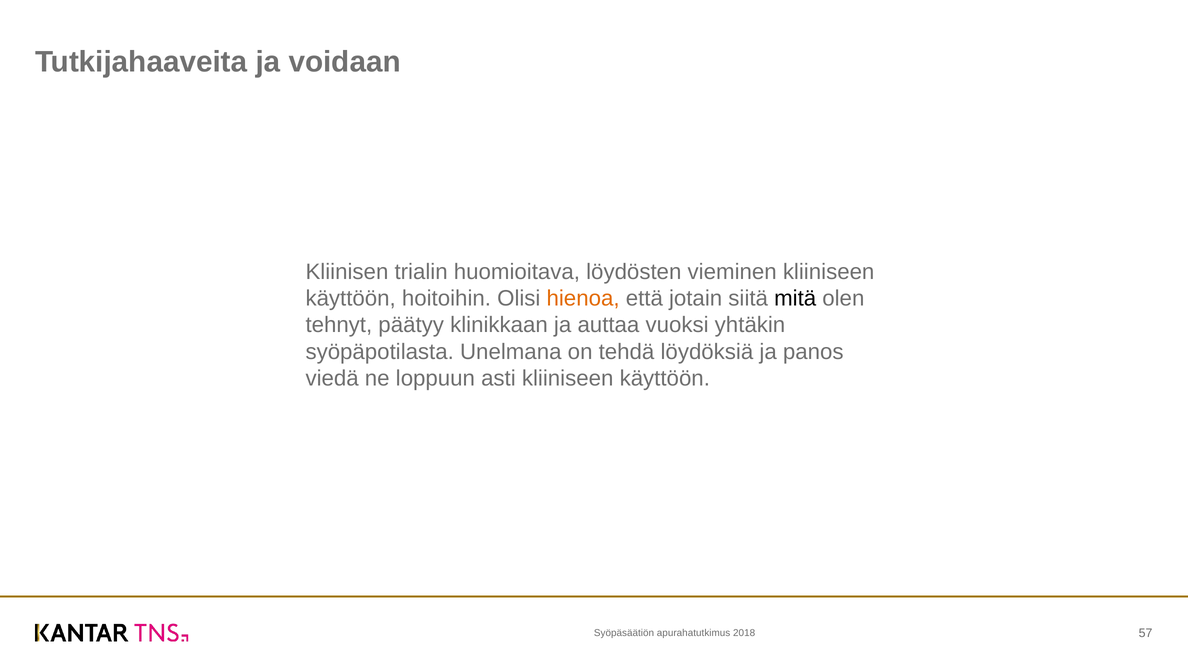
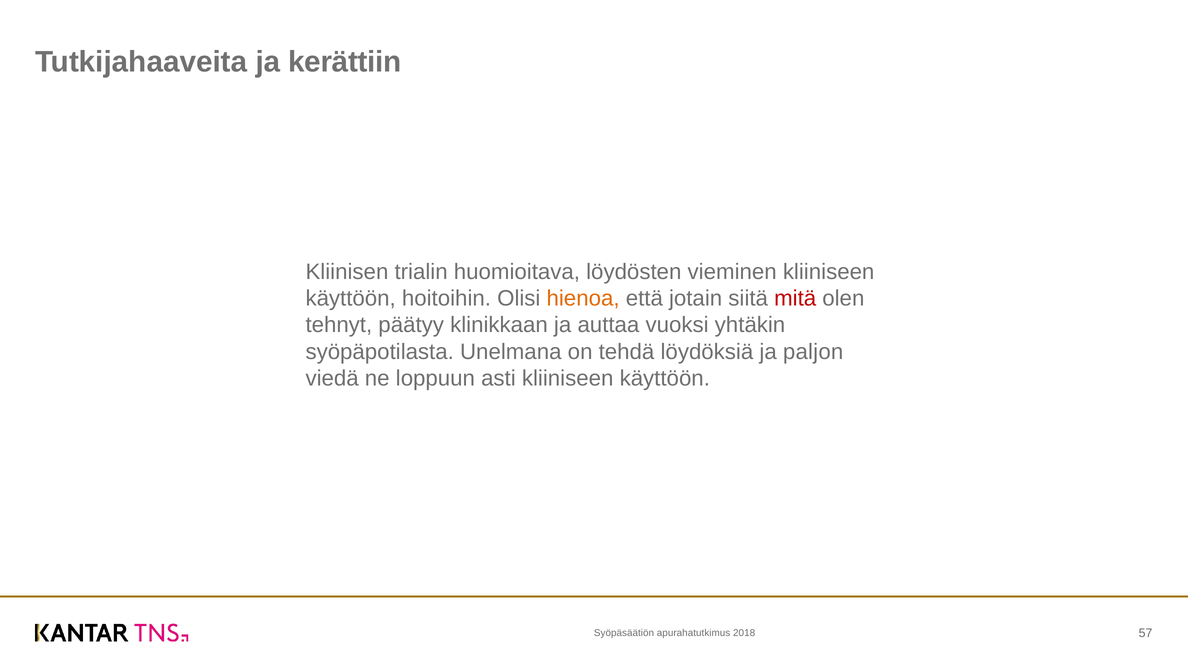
voidaan: voidaan -> kerättiin
mitä colour: black -> red
panos: panos -> paljon
